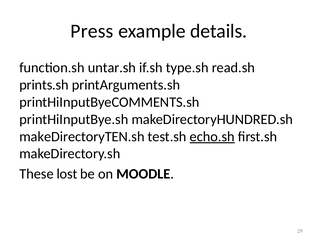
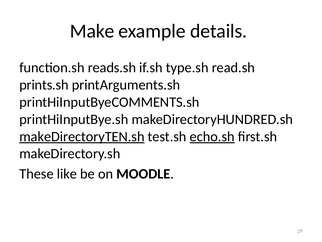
Press: Press -> Make
untar.sh: untar.sh -> reads.sh
makeDirectoryTEN.sh underline: none -> present
lost: lost -> like
